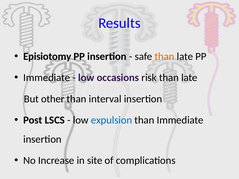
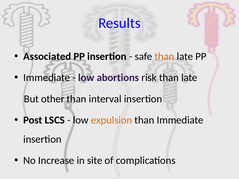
Episiotomy: Episiotomy -> Associated
occasions: occasions -> abortions
expulsion colour: blue -> orange
